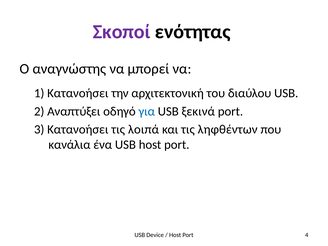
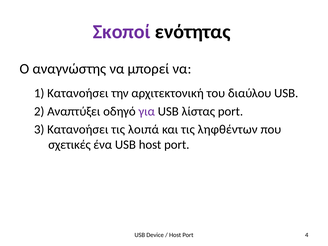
για colour: blue -> purple
ξεκινά: ξεκινά -> λίστας
κανάλια: κανάλια -> σχετικές
